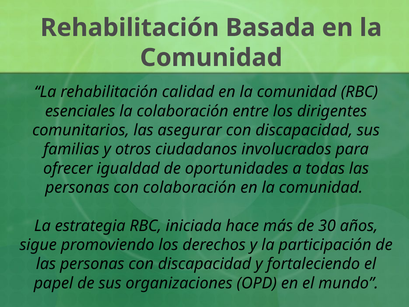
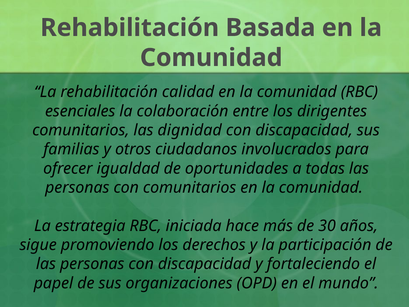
asegurar: asegurar -> dignidad
con colaboración: colaboración -> comunitarios
